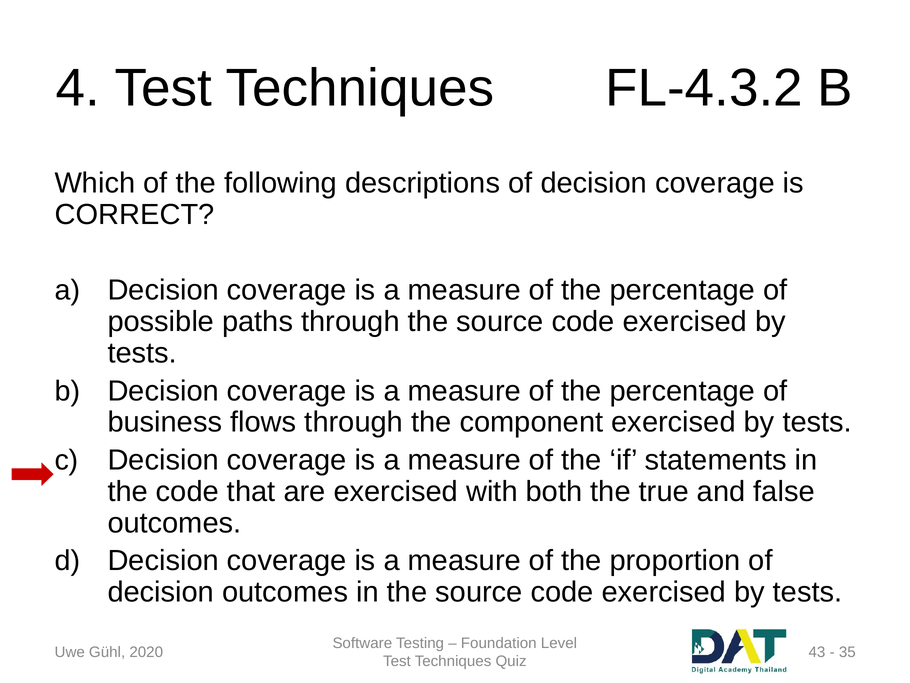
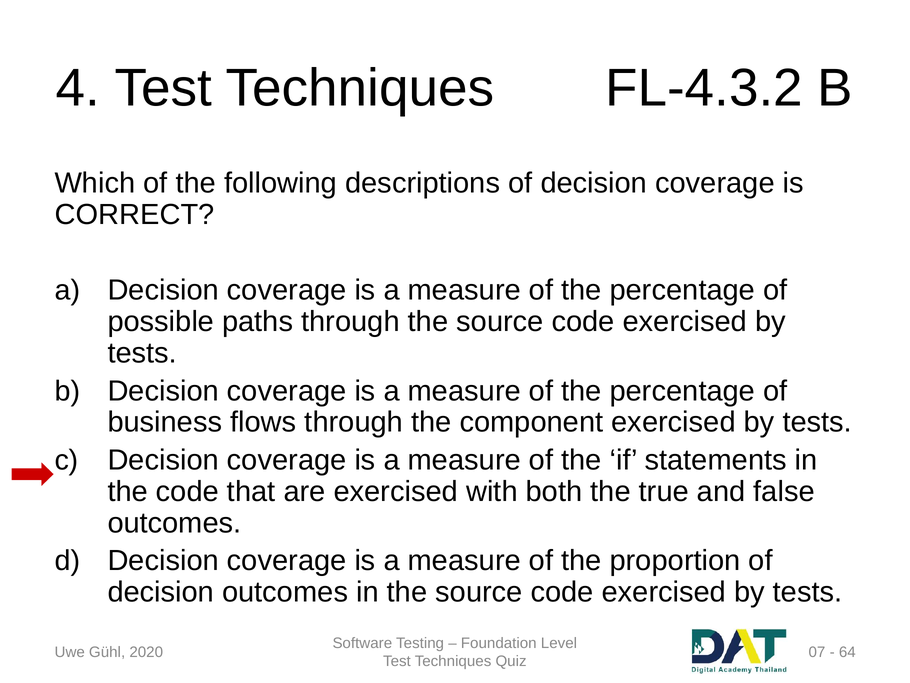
43: 43 -> 07
35: 35 -> 64
